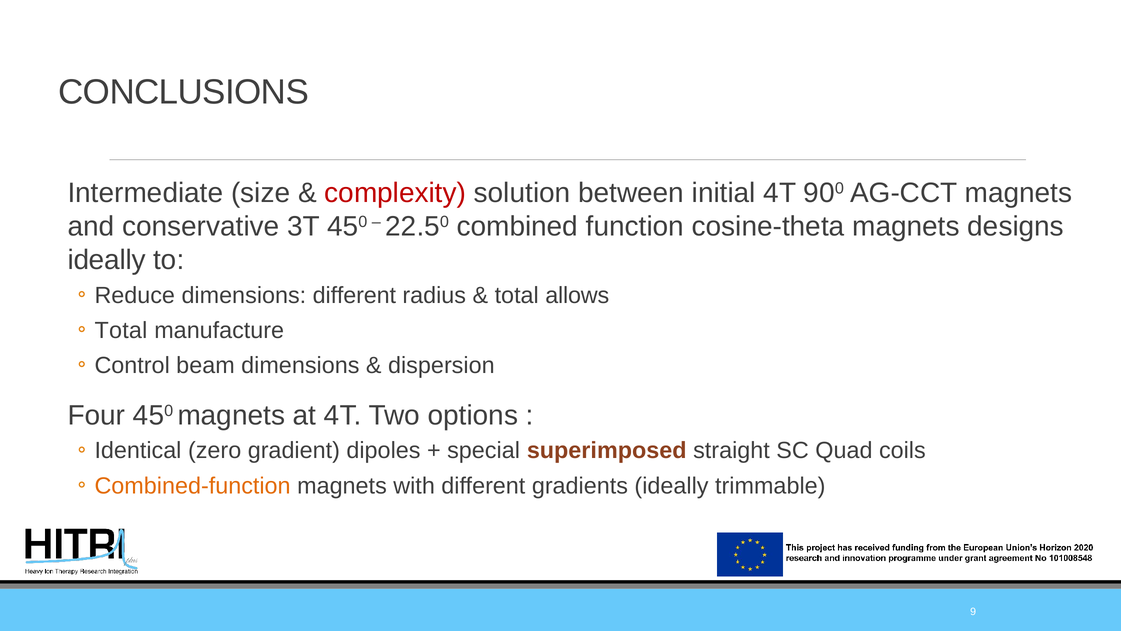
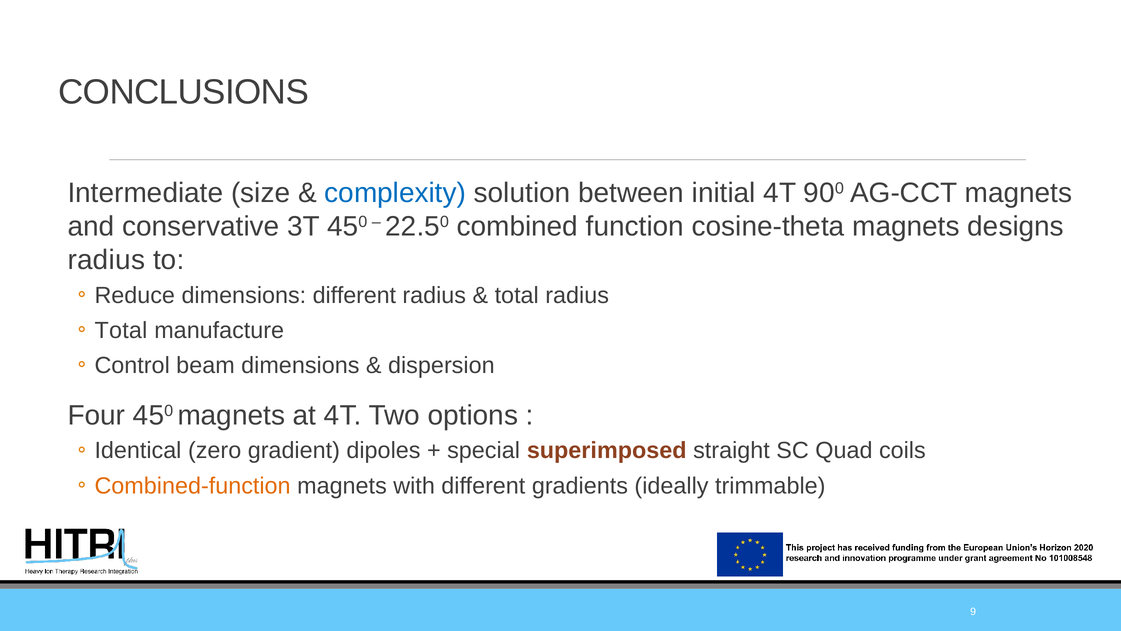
complexity colour: red -> blue
ideally at (107, 260): ideally -> radius
total allows: allows -> radius
